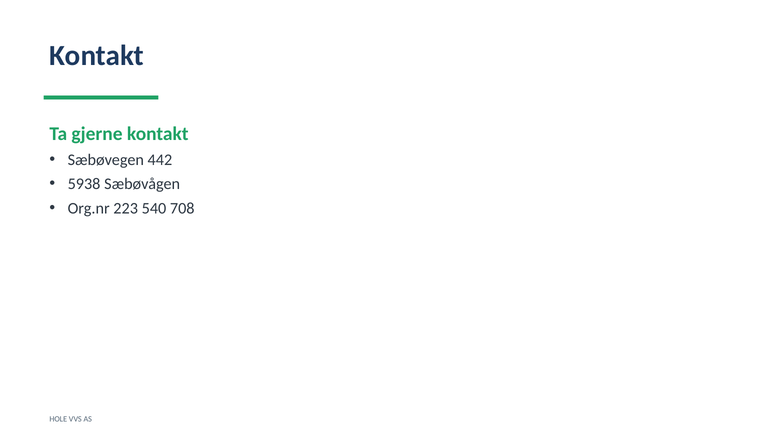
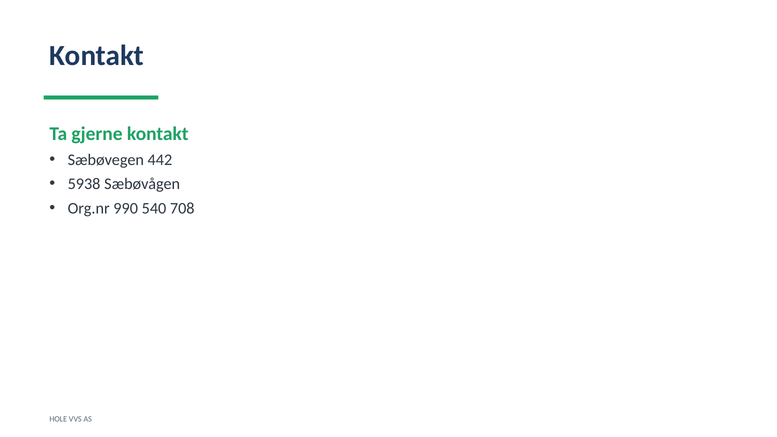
223: 223 -> 990
